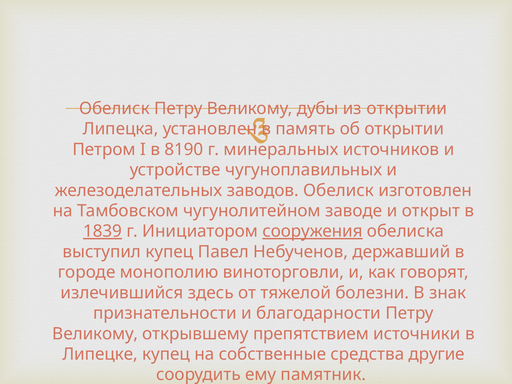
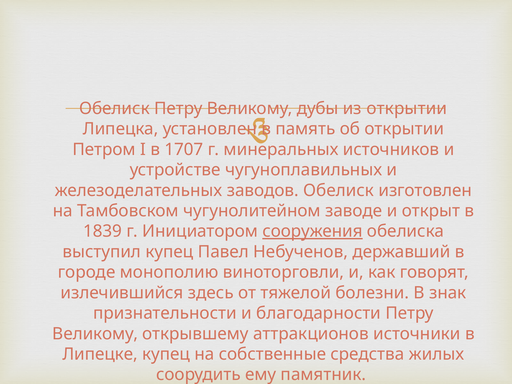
8190: 8190 -> 1707
1839 underline: present -> none
препятствием: препятствием -> аттракционов
другие: другие -> жилых
